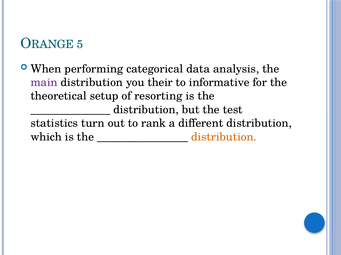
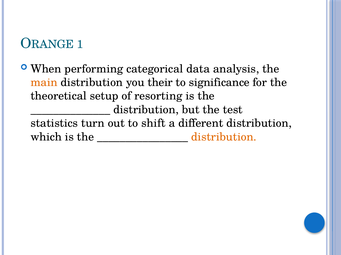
5: 5 -> 1
main colour: purple -> orange
informative: informative -> significance
rank: rank -> shift
